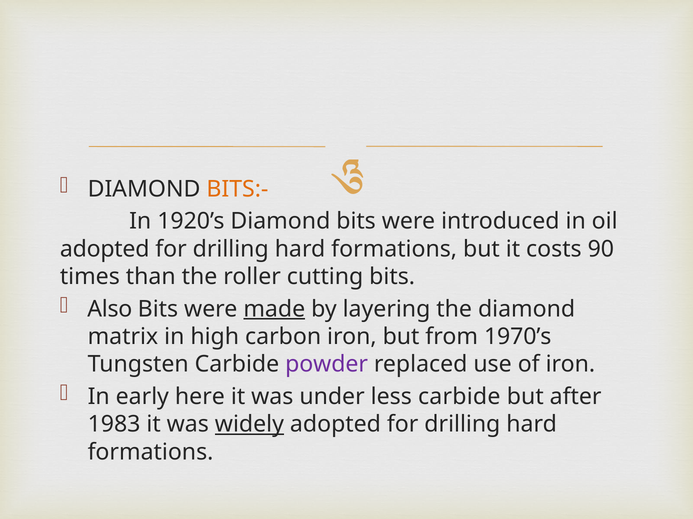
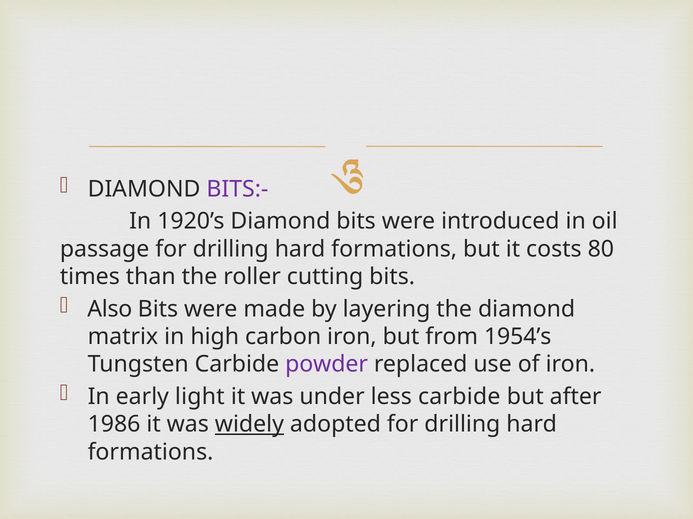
BITS:- colour: orange -> purple
adopted at (105, 249): adopted -> passage
90: 90 -> 80
made underline: present -> none
1970’s: 1970’s -> 1954’s
here: here -> light
1983: 1983 -> 1986
